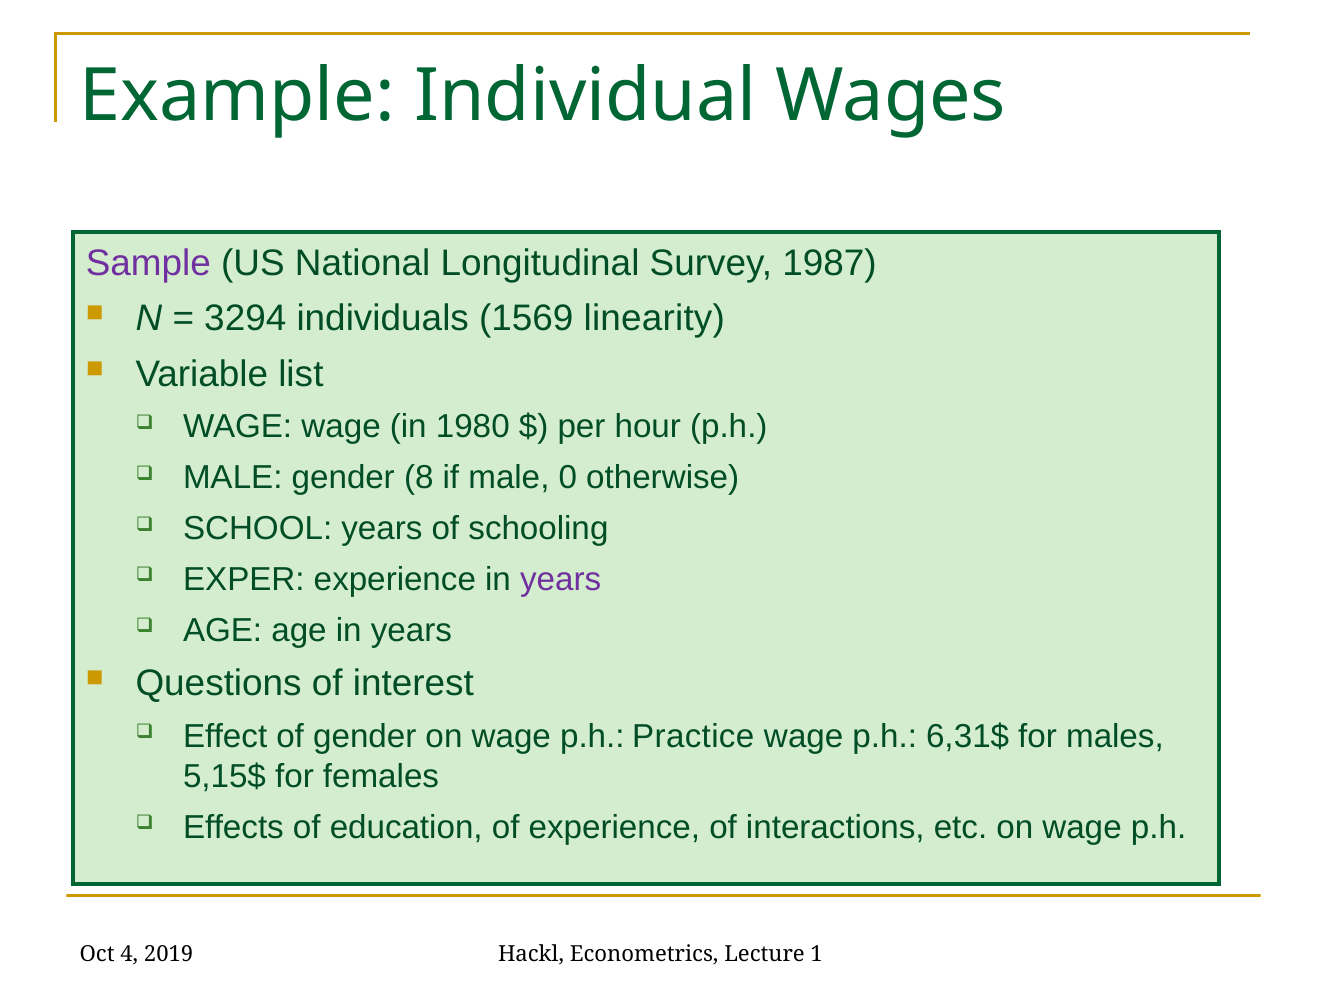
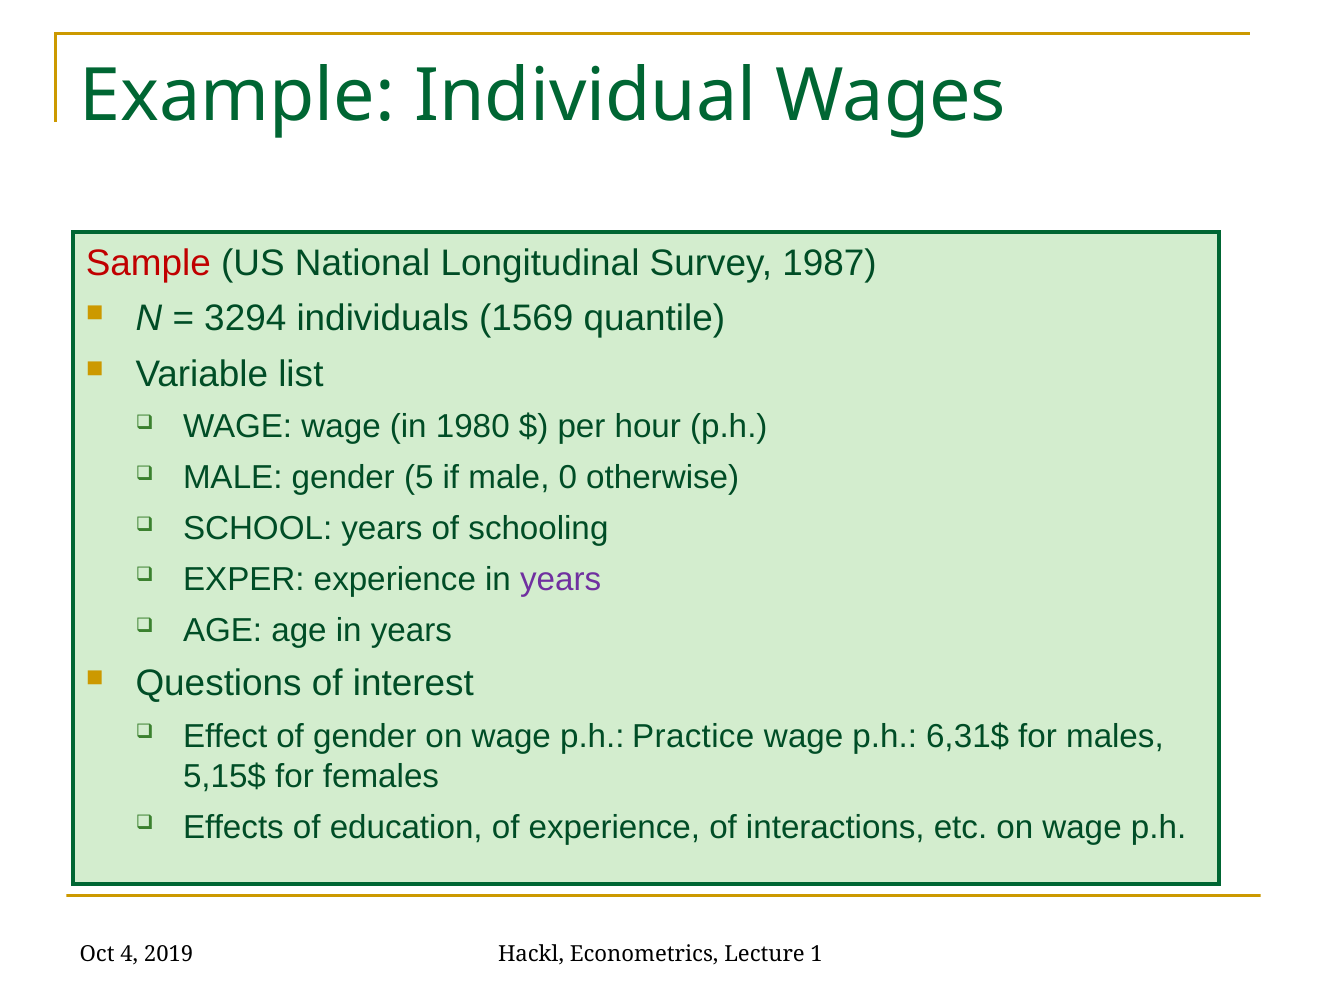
Sample colour: purple -> red
linearity: linearity -> quantile
8: 8 -> 5
